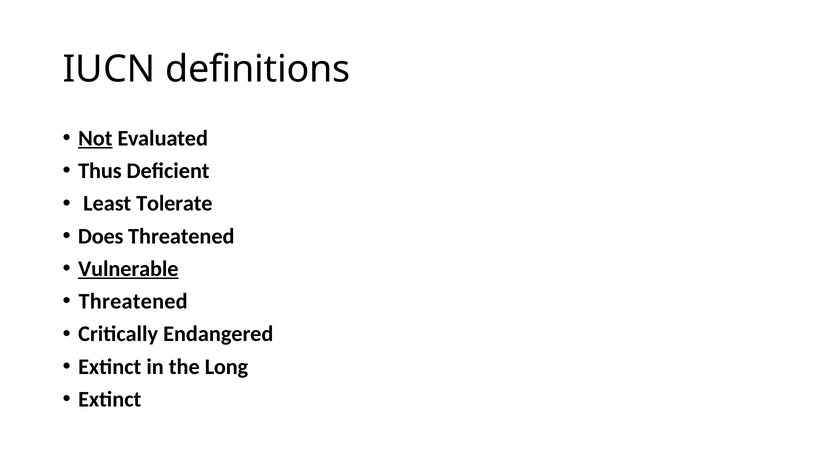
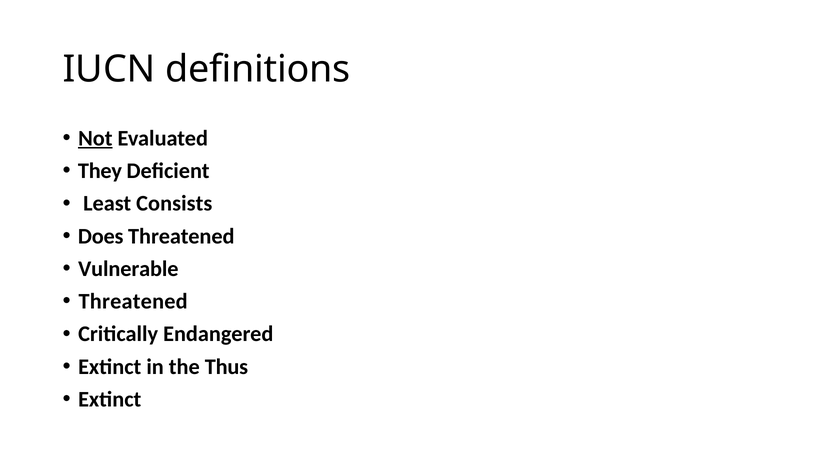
Thus: Thus -> They
Tolerate: Tolerate -> Consists
Vulnerable underline: present -> none
Long: Long -> Thus
